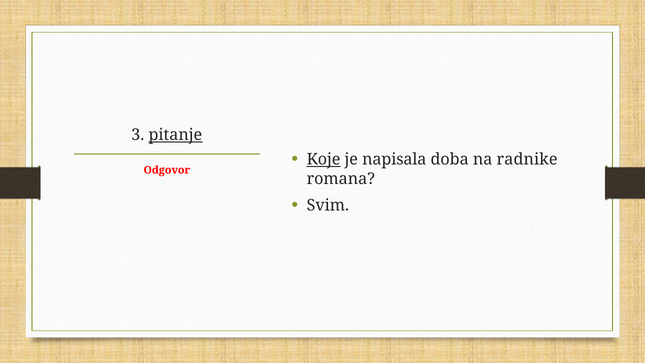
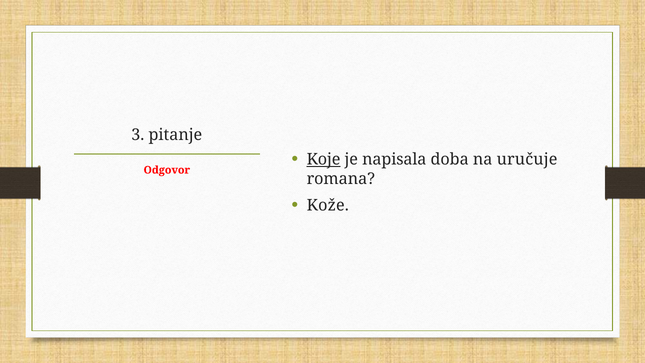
pitanje underline: present -> none
radnike: radnike -> uručuje
Svim: Svim -> Kože
